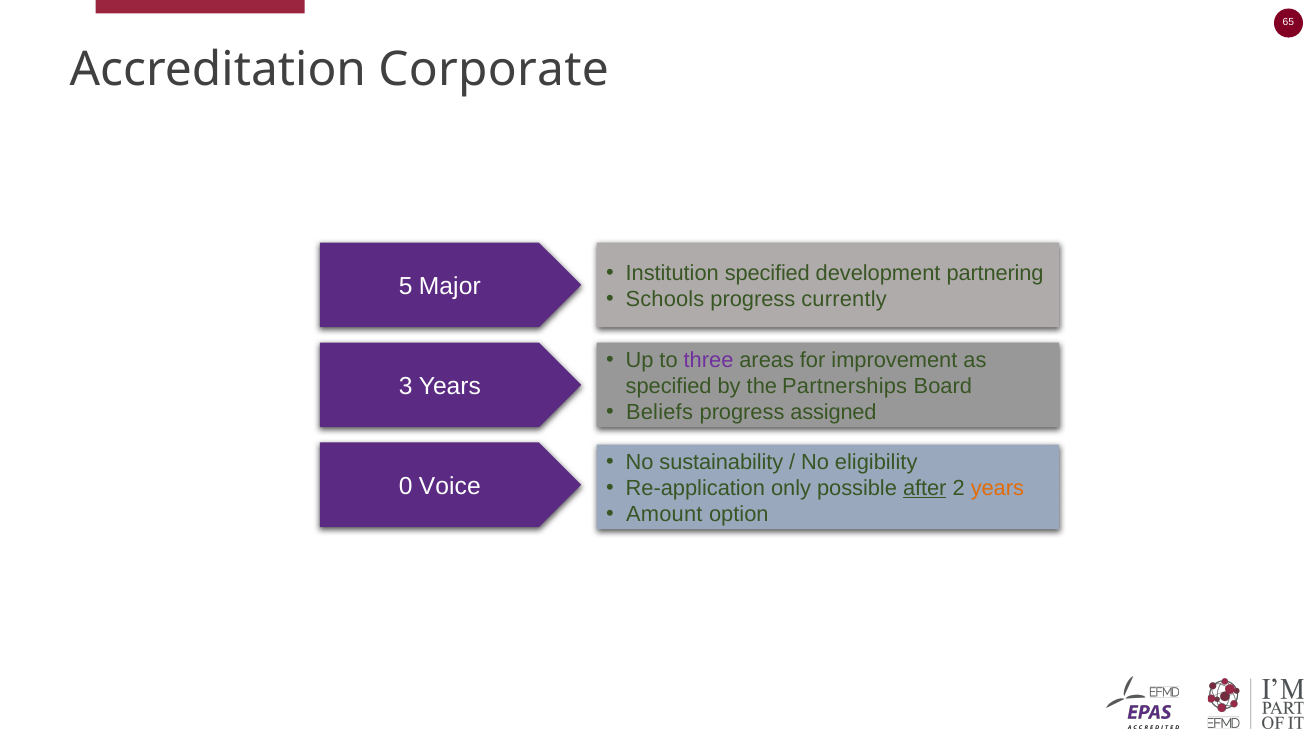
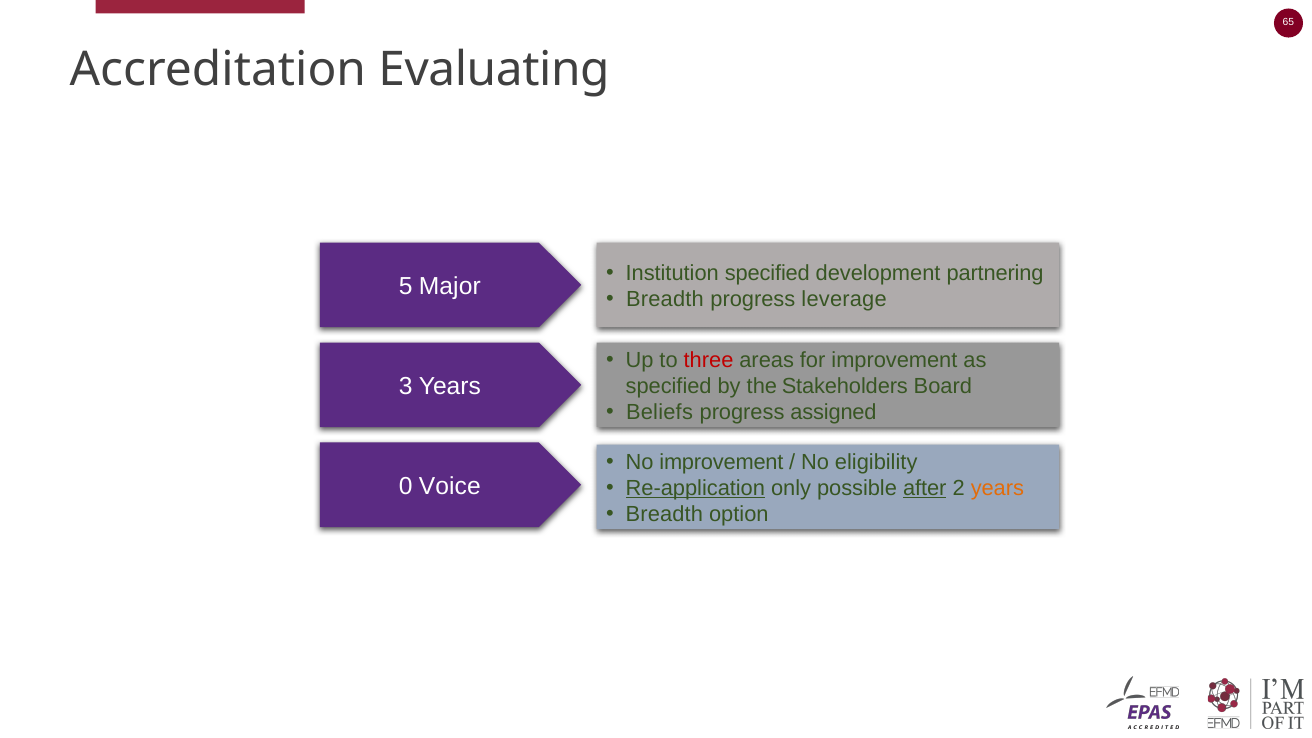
Corporate: Corporate -> Evaluating
Schools at (665, 300): Schools -> Breadth
currently: currently -> leverage
three colour: purple -> red
Partnerships: Partnerships -> Stakeholders
No sustainability: sustainability -> improvement
Re-application underline: none -> present
Amount at (664, 515): Amount -> Breadth
